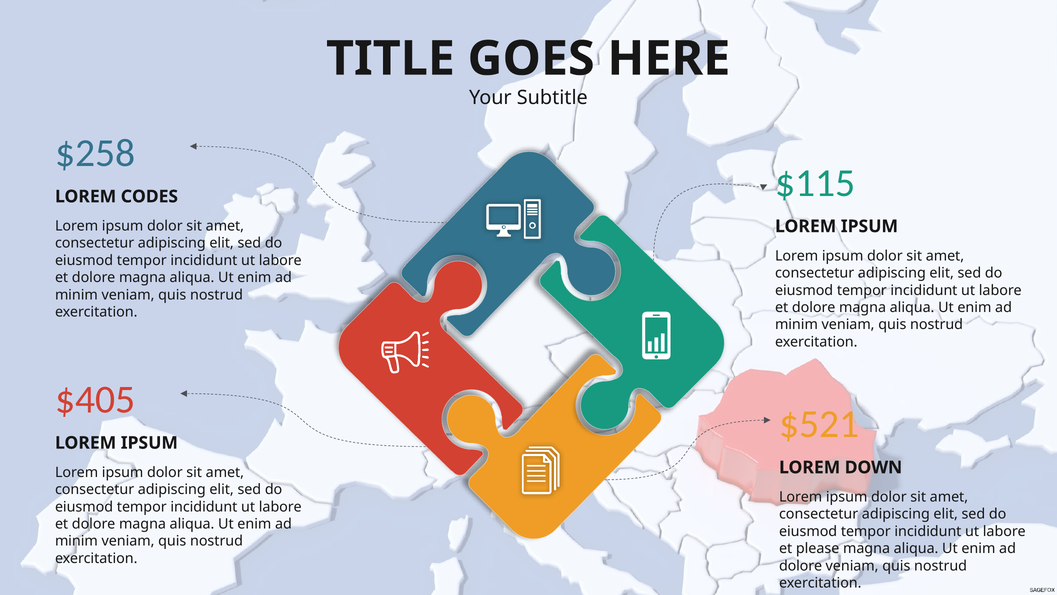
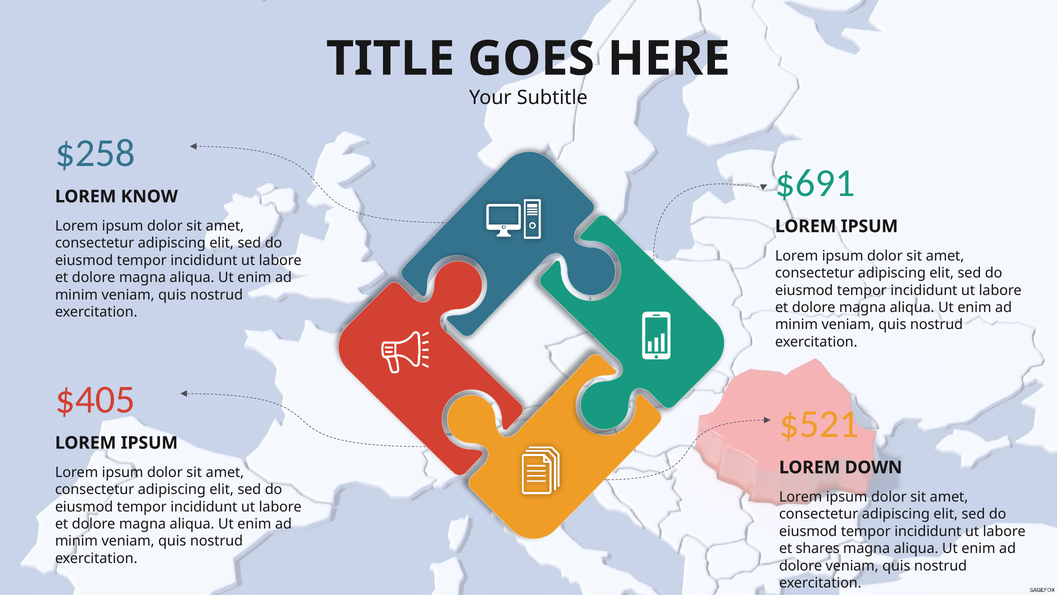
$115: $115 -> $691
CODES: CODES -> KNOW
please: please -> shares
